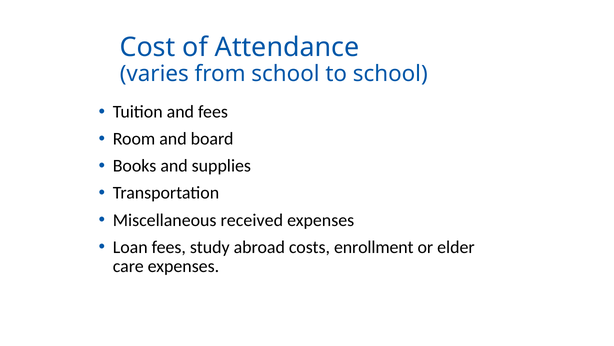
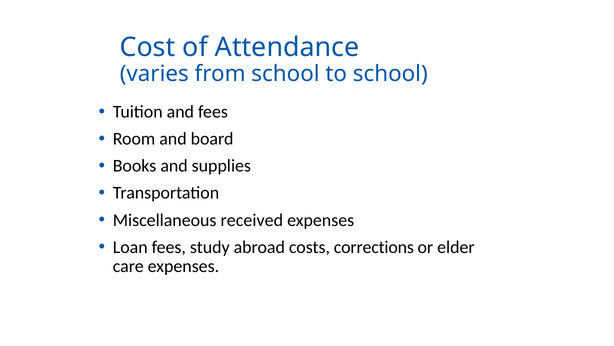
enrollment: enrollment -> corrections
